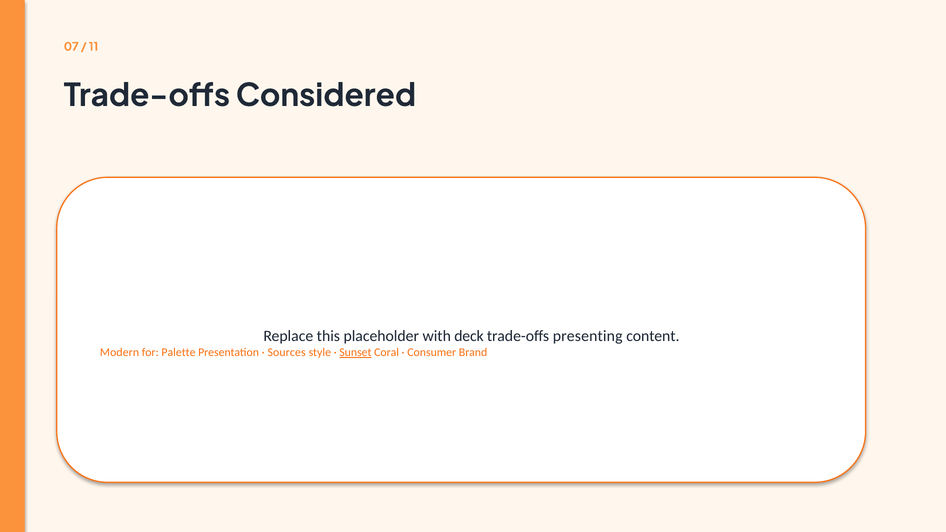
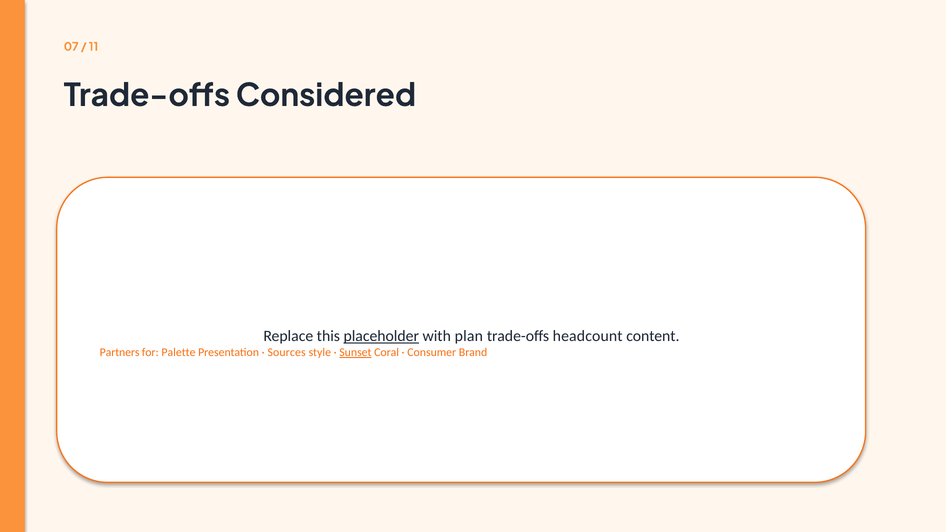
placeholder underline: none -> present
deck: deck -> plan
presenting: presenting -> headcount
Modern: Modern -> Partners
